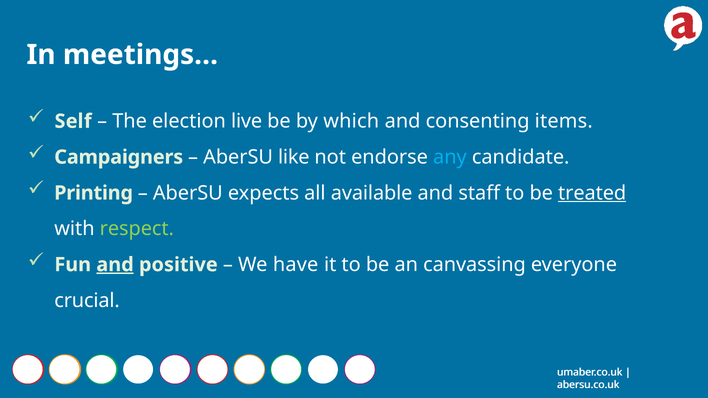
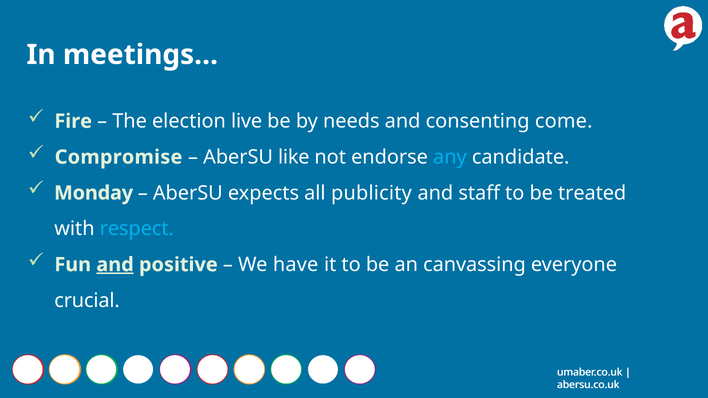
Self: Self -> Fire
which: which -> needs
items: items -> come
Campaigners: Campaigners -> Compromise
Printing: Printing -> Monday
available: available -> publicity
treated underline: present -> none
respect colour: light green -> light blue
